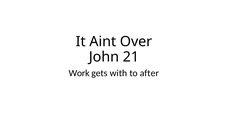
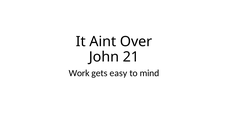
with: with -> easy
after: after -> mind
